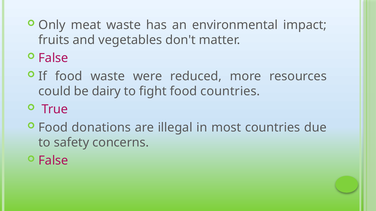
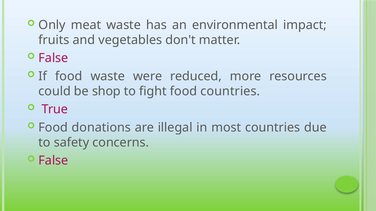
dairy: dairy -> shop
